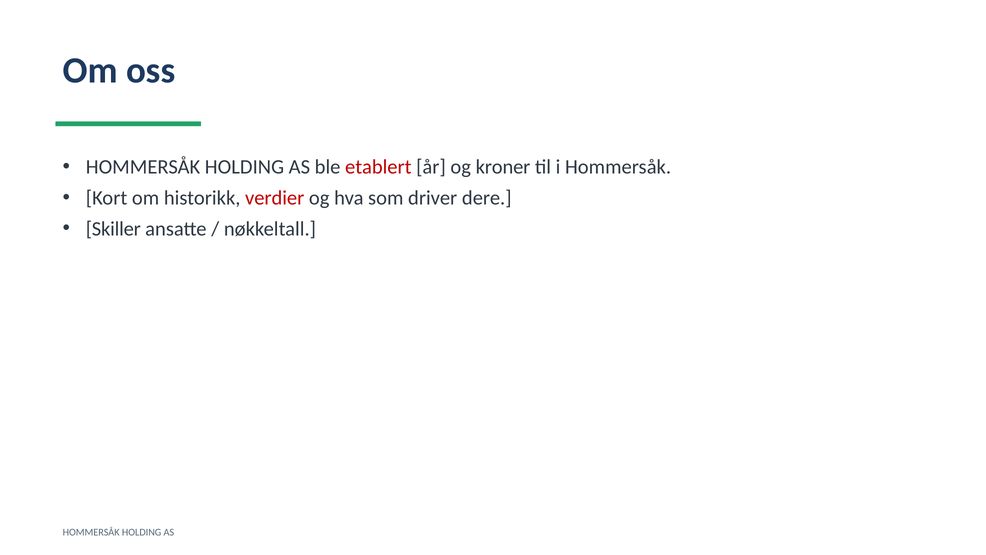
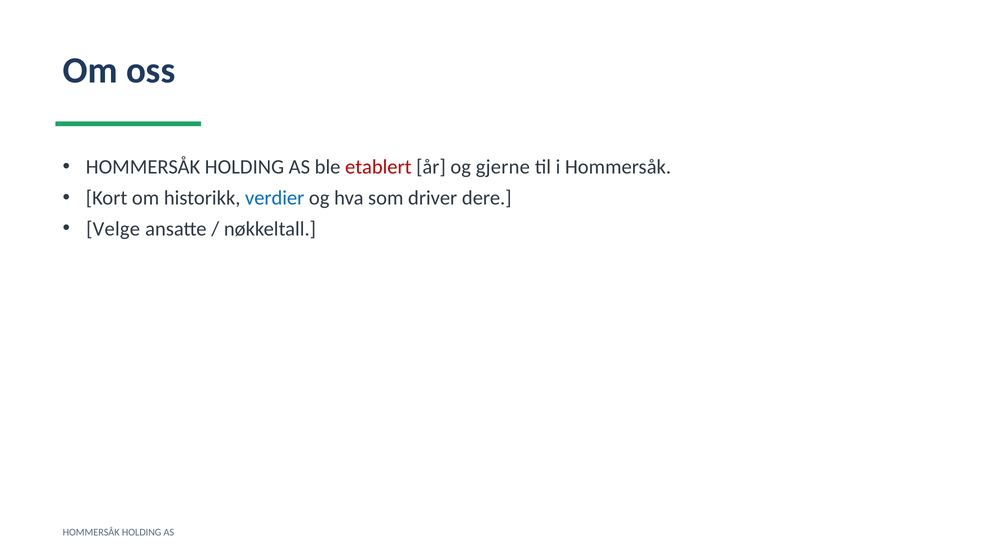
kroner: kroner -> gjerne
verdier colour: red -> blue
Skiller: Skiller -> Velge
